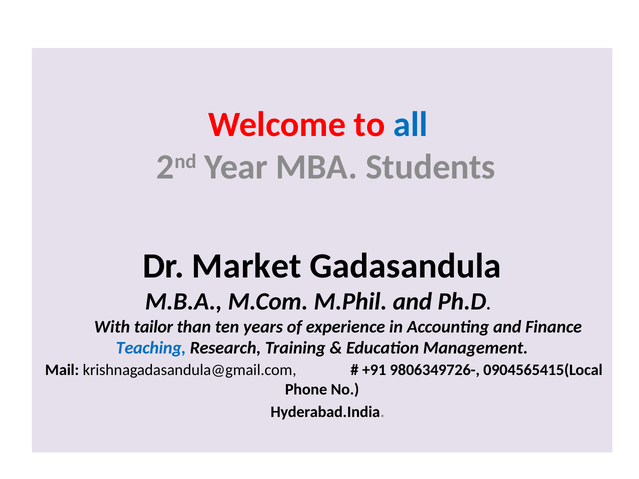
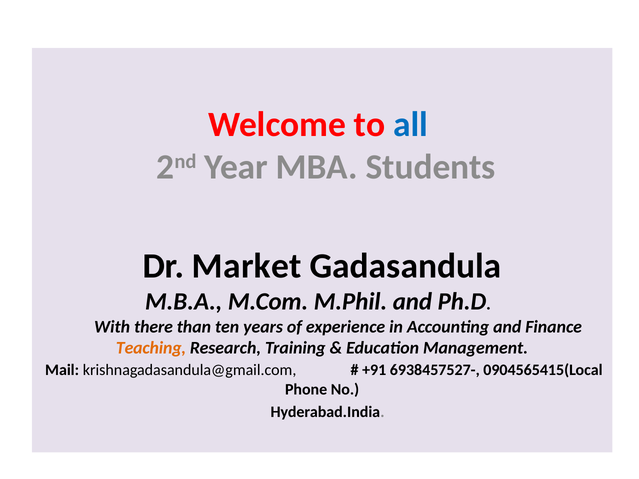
tailor: tailor -> there
Teaching colour: blue -> orange
9806349726-: 9806349726- -> 6938457527-
